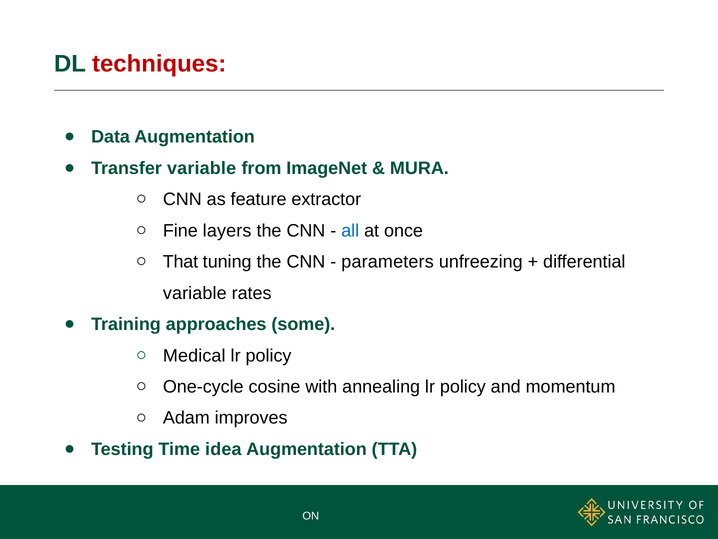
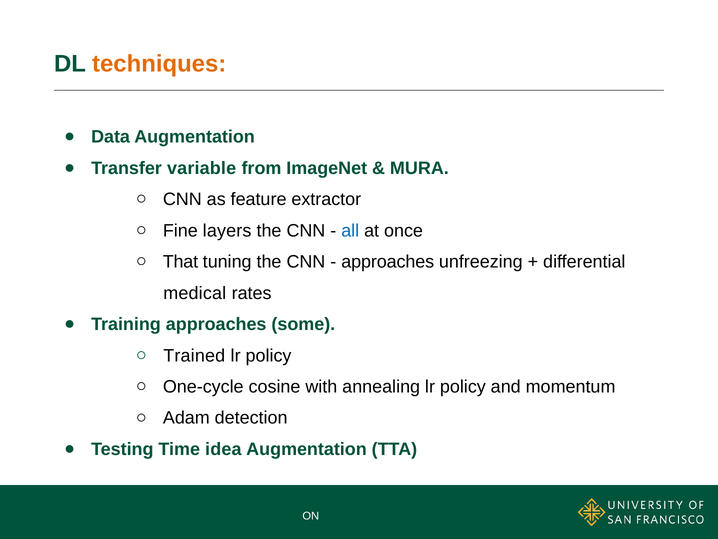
techniques colour: red -> orange
parameters at (388, 262): parameters -> approaches
variable at (195, 293): variable -> medical
Medical: Medical -> Trained
improves: improves -> detection
